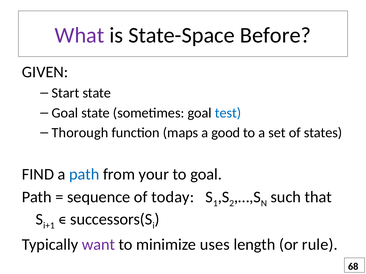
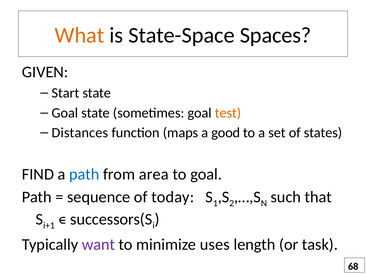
What colour: purple -> orange
Before: Before -> Spaces
test colour: blue -> orange
Thorough: Thorough -> Distances
your: your -> area
rule: rule -> task
